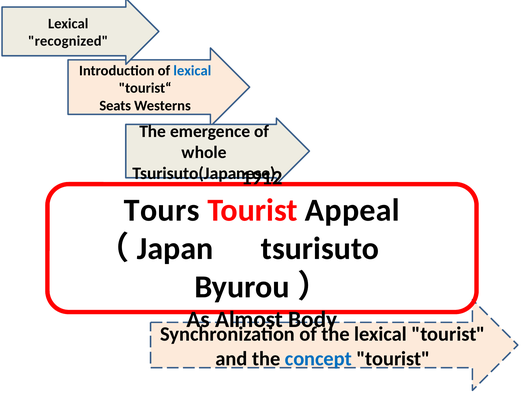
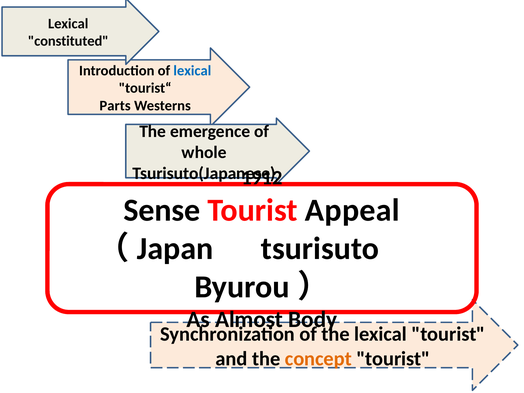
recognized: recognized -> constituted
Seats: Seats -> Parts
Tours: Tours -> Sense
concept colour: blue -> orange
